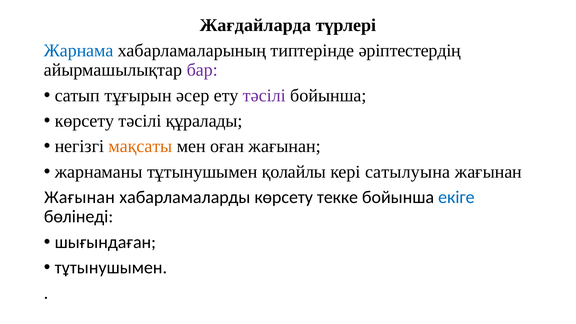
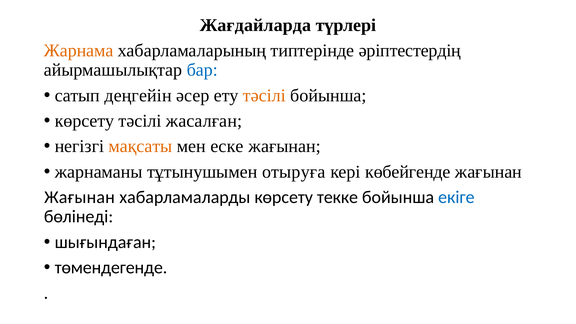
Жарнама colour: blue -> orange
бар colour: purple -> blue
тұғырын: тұғырын -> деңгейін
тәсілі at (264, 95) colour: purple -> orange
құралады: құралады -> жасалған
оған: оған -> еске
қолайлы: қолайлы -> отыруға
сатылуына: сатылуына -> көбейгенде
тұтынушымен at (111, 268): тұтынушымен -> төмендегенде
